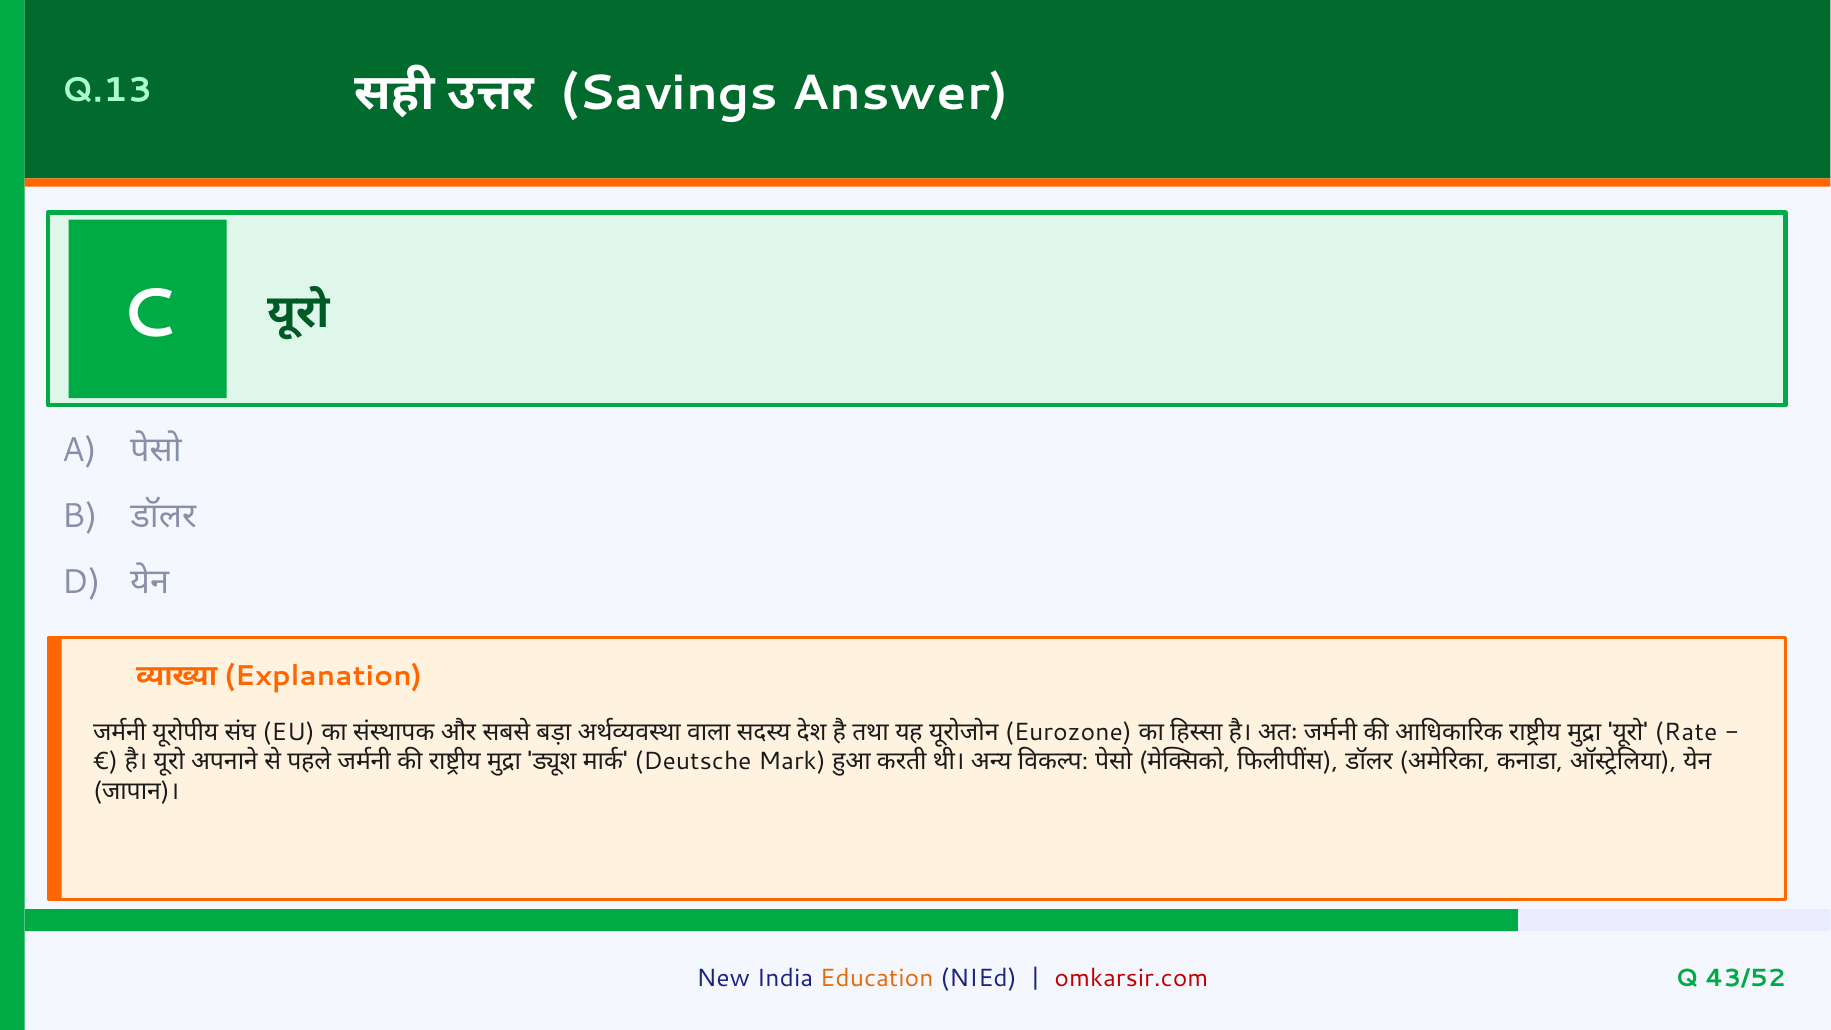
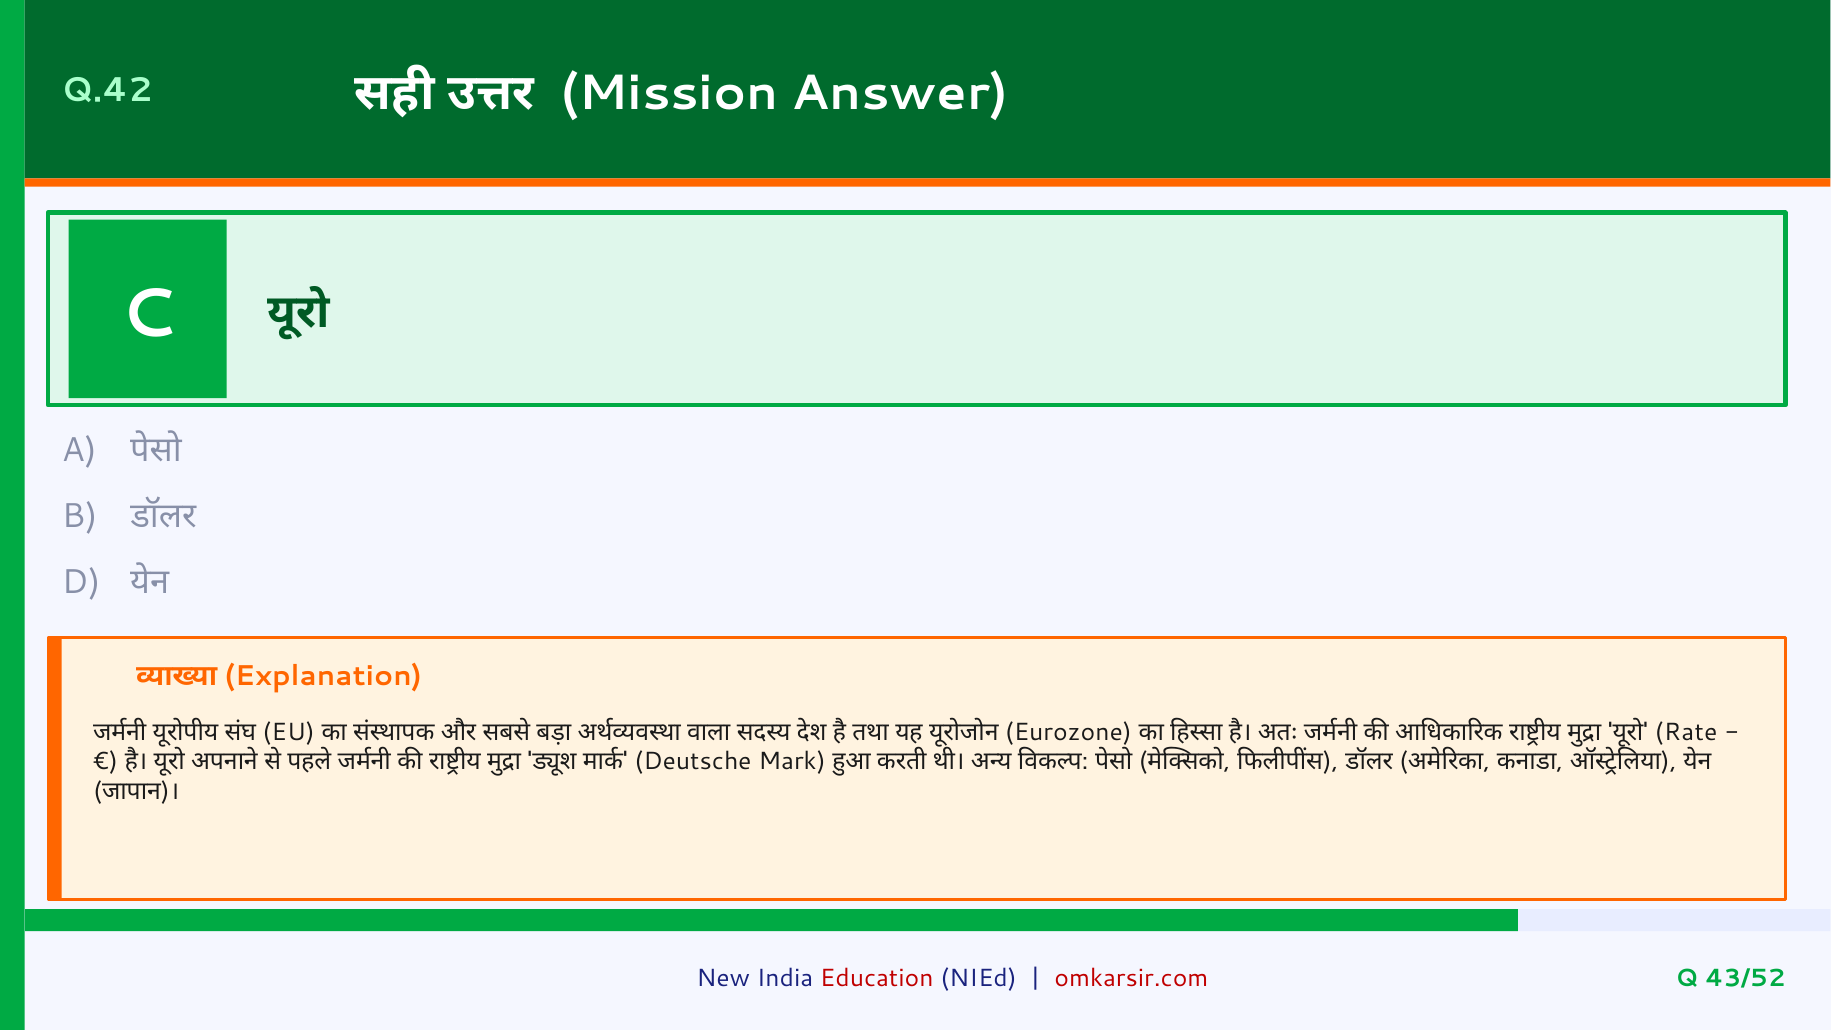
Q.13: Q.13 -> Q.42
Savings: Savings -> Mission
Education colour: orange -> red
